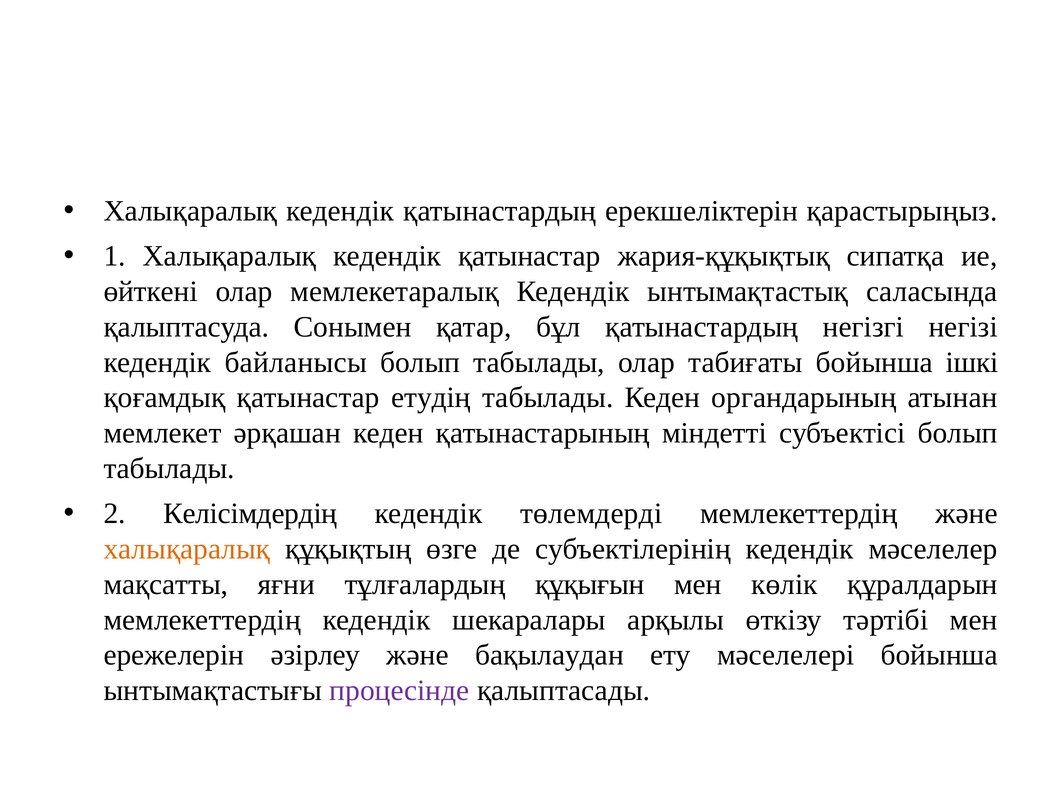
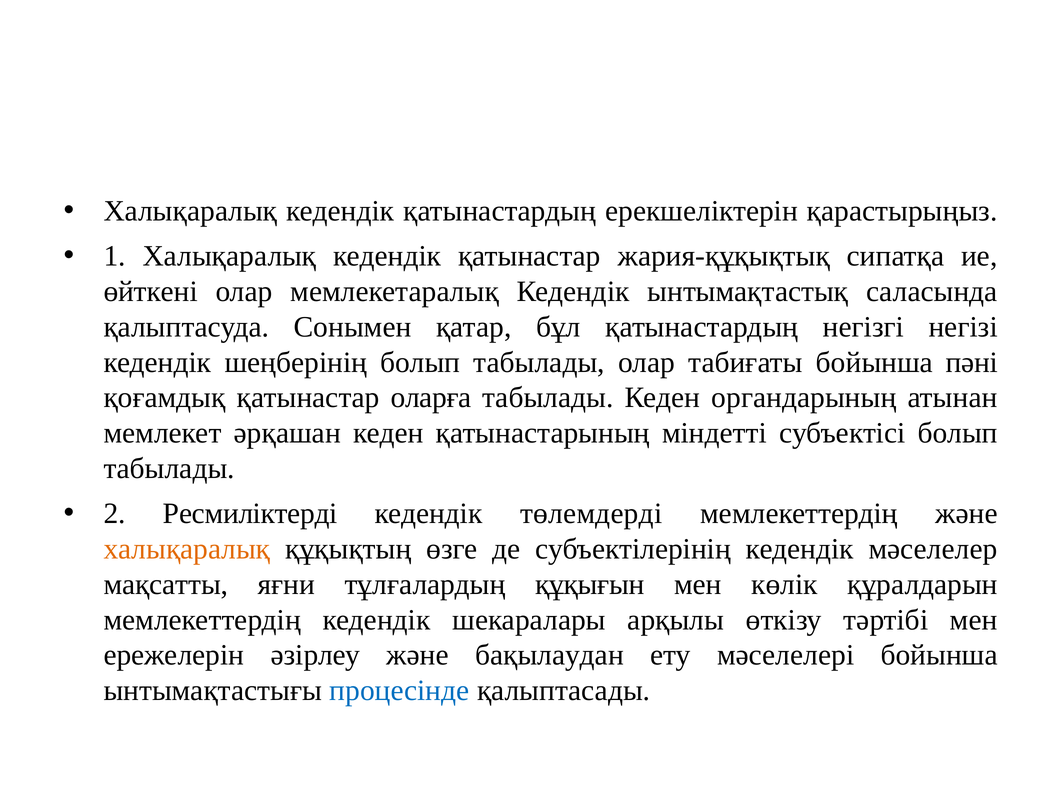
байланысы: байланысы -> шеңберінің
ішкі: ішкі -> пәні
етудің: етудің -> оларға
Келісімдердің: Келісімдердің -> Ресмиліктерді
процесінде colour: purple -> blue
